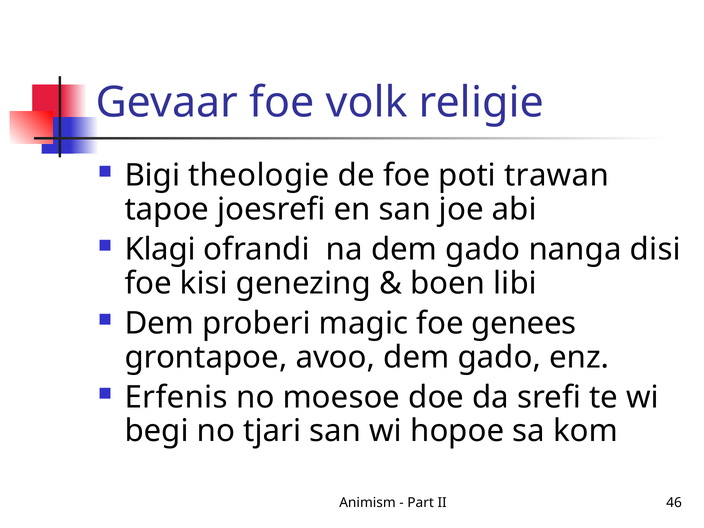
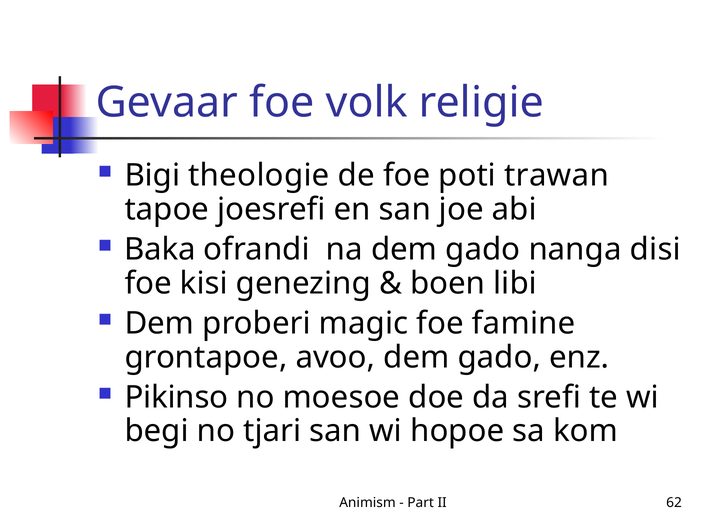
Klagi: Klagi -> Baka
genees: genees -> famine
Erfenis: Erfenis -> Pikinso
46: 46 -> 62
